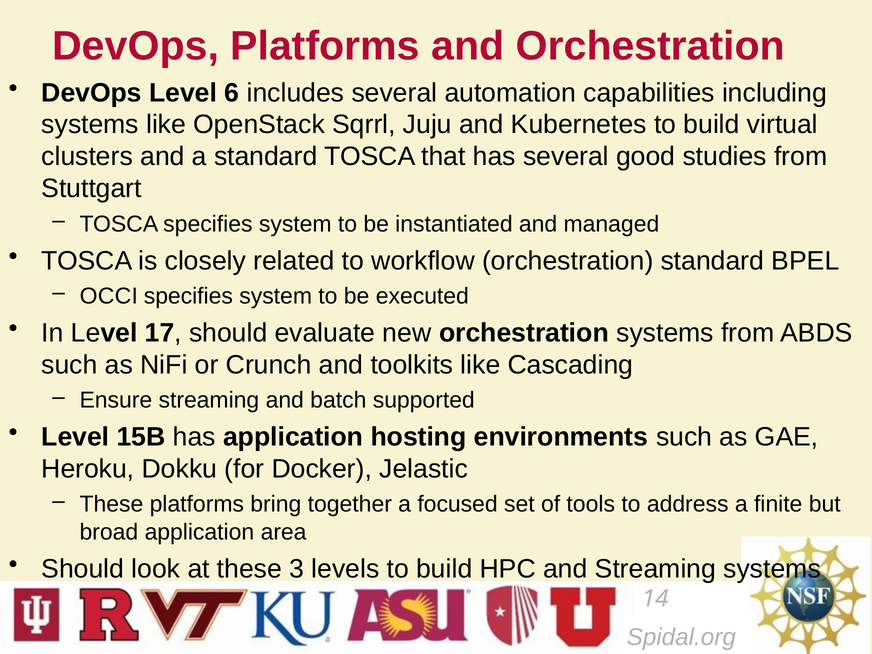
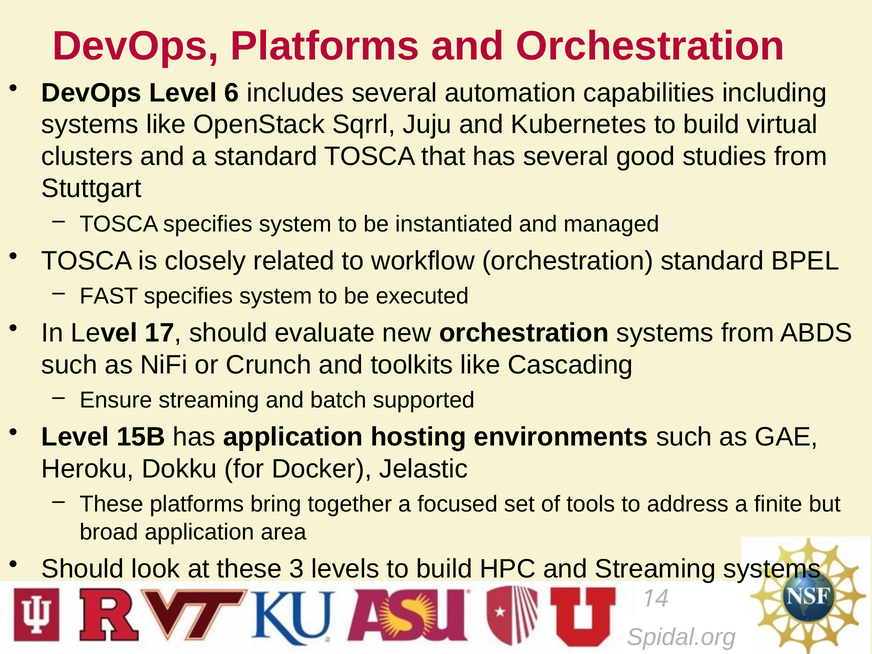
OCCI: OCCI -> FAST
